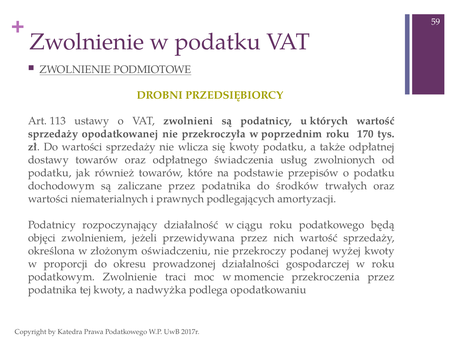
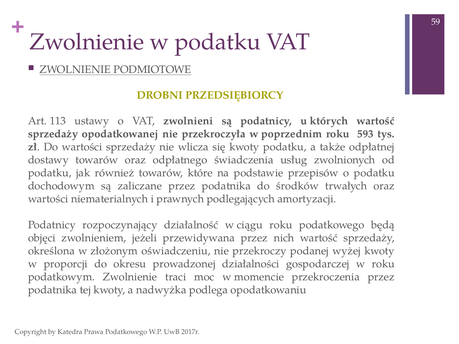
170: 170 -> 593
